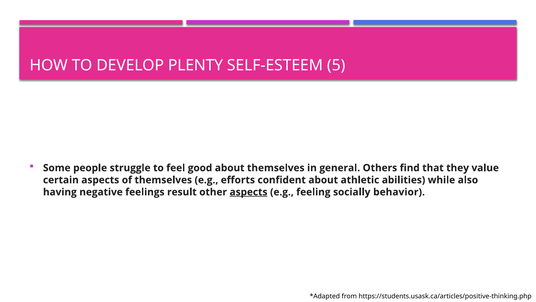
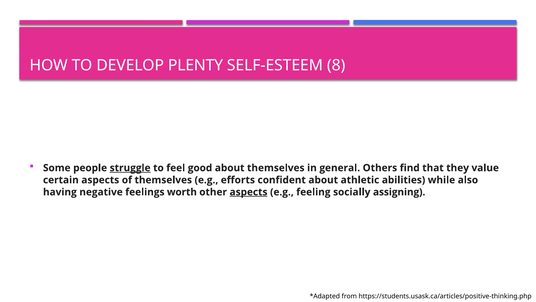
5: 5 -> 8
struggle underline: none -> present
result: result -> worth
behavior: behavior -> assigning
